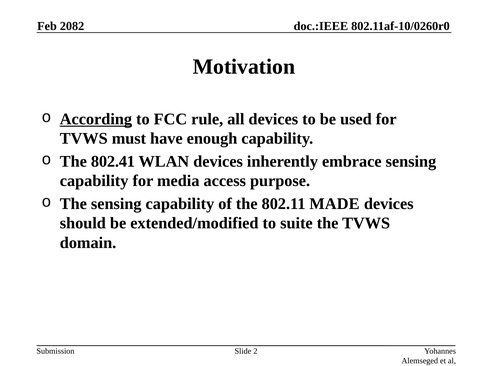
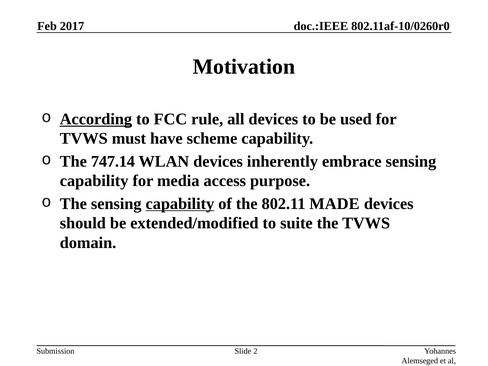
2082: 2082 -> 2017
enough: enough -> scheme
802.41: 802.41 -> 747.14
capability at (180, 204) underline: none -> present
